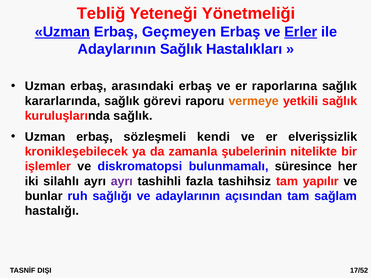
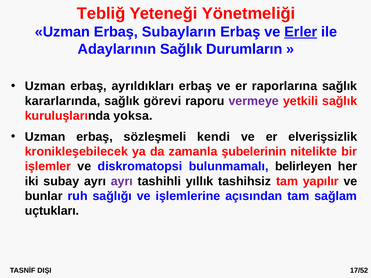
Uzman at (62, 32) underline: present -> none
Geçmeyen: Geçmeyen -> Subayların
Hastalıkları: Hastalıkları -> Durumların
arasındaki: arasındaki -> ayrıldıkları
vermeye colour: orange -> purple
kuruluşlarında sağlık: sağlık -> yoksa
süresince: süresince -> belirleyen
silahlı: silahlı -> subay
fazla: fazla -> yıllık
ve adaylarının: adaylarının -> işlemlerine
hastalığı: hastalığı -> uçtukları
